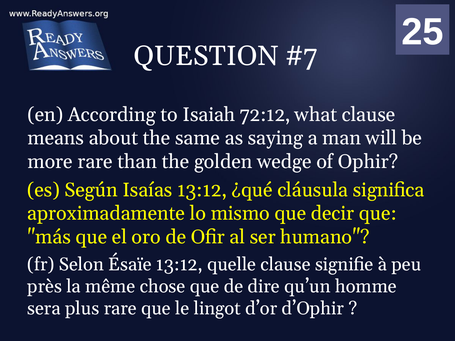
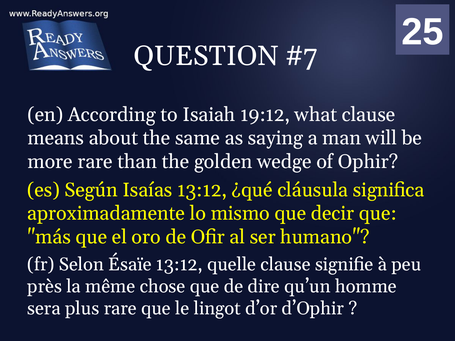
72:12: 72:12 -> 19:12
